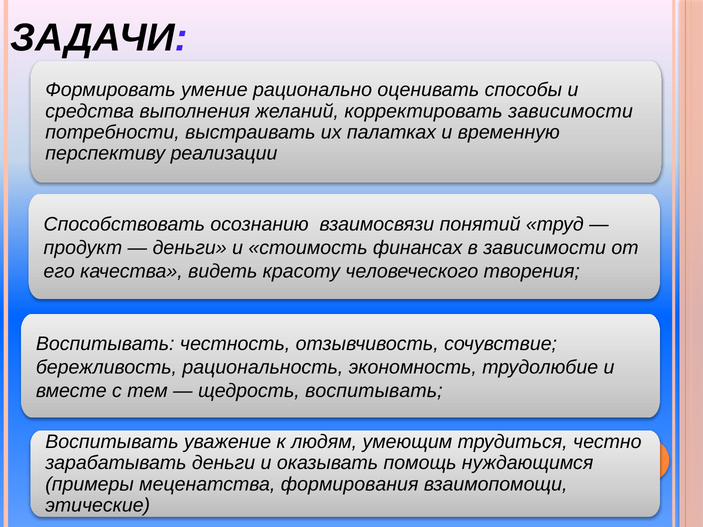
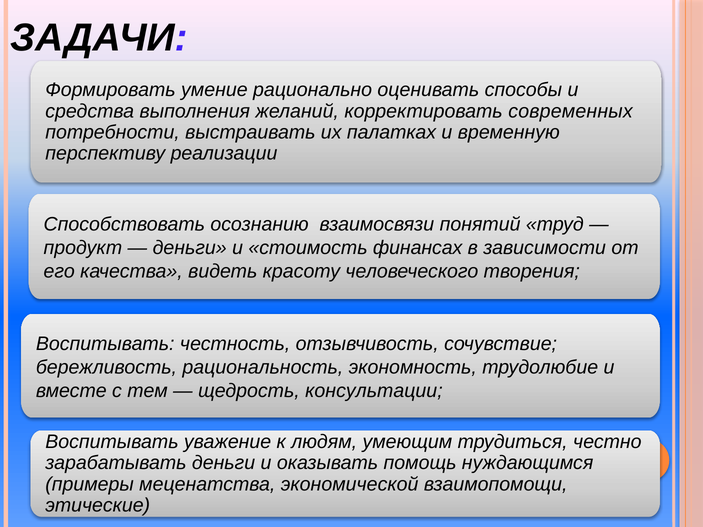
корректировать зависимости: зависимости -> современных
щедрость воспитывать: воспитывать -> консультации
формирования: формирования -> экономической
